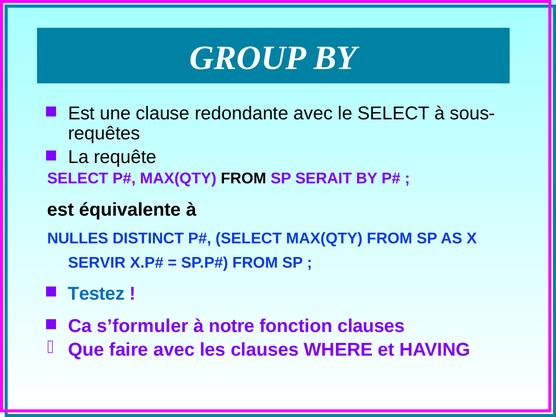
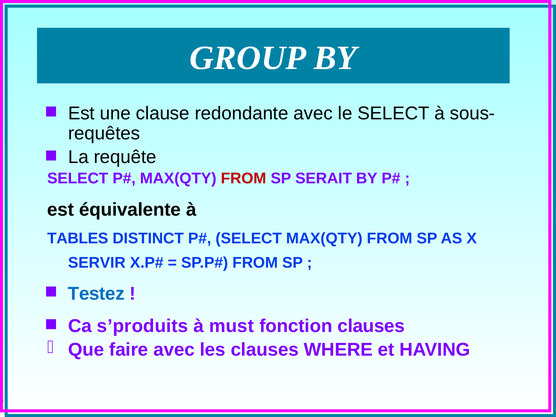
FROM at (244, 179) colour: black -> red
NULLES: NULLES -> TABLES
s’formuler: s’formuler -> s’produits
notre: notre -> must
